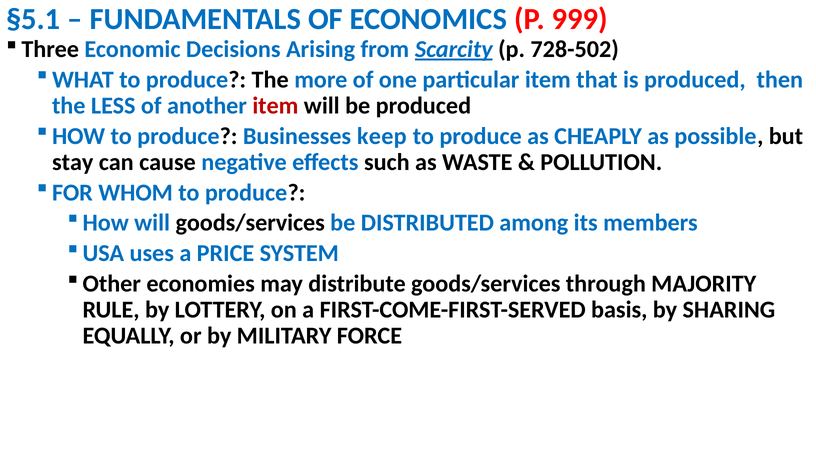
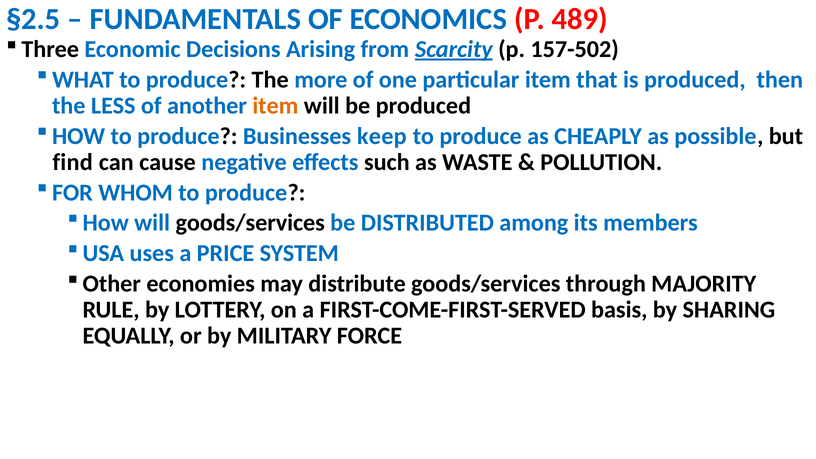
§5.1: §5.1 -> §2.5
999: 999 -> 489
728-502: 728-502 -> 157-502
item at (275, 106) colour: red -> orange
stay: stay -> find
